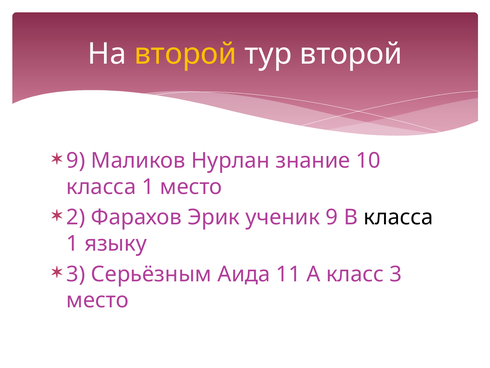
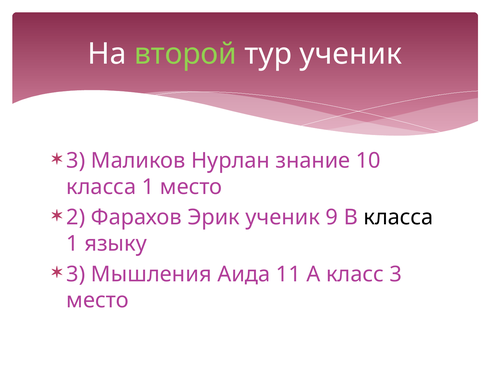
второй at (186, 54) colour: yellow -> light green
тур второй: второй -> ученик
9 at (76, 160): 9 -> 3
Серьёзным: Серьёзным -> Мышления
